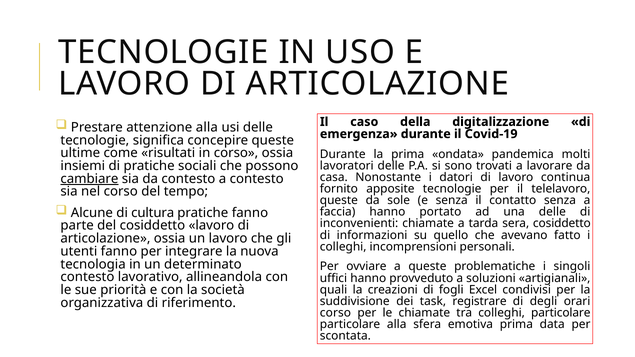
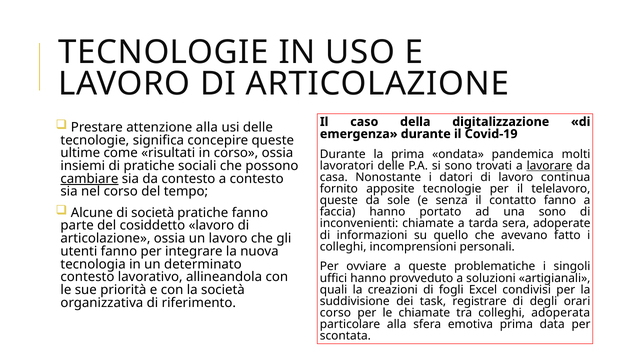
lavorare underline: none -> present
contatto senza: senza -> fanno
di cultura: cultura -> società
una delle: delle -> sono
sera cosiddetto: cosiddetto -> adoperate
colleghi particolare: particolare -> adoperata
